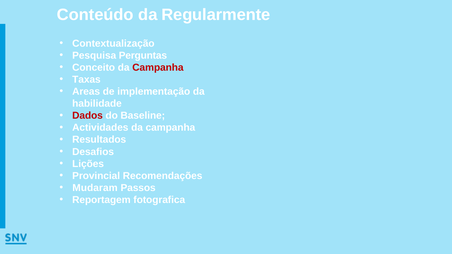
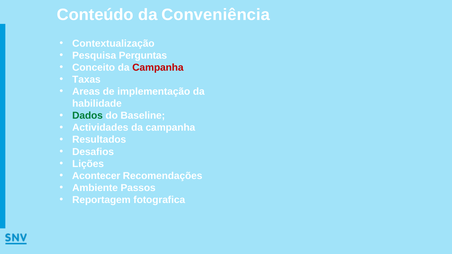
Regularmente: Regularmente -> Conveniência
Dados colour: red -> green
Provincial: Provincial -> Acontecer
Mudaram: Mudaram -> Ambiente
